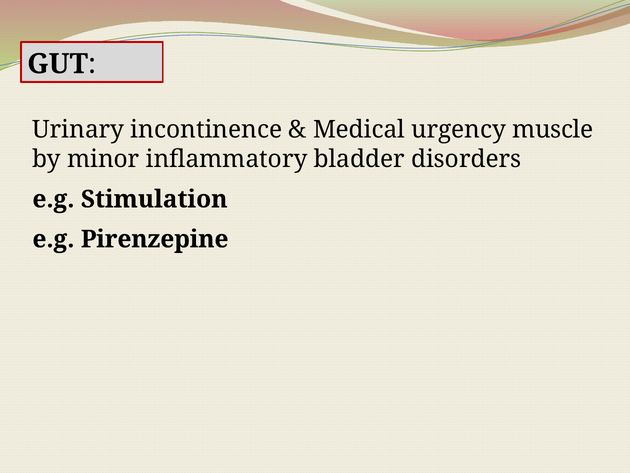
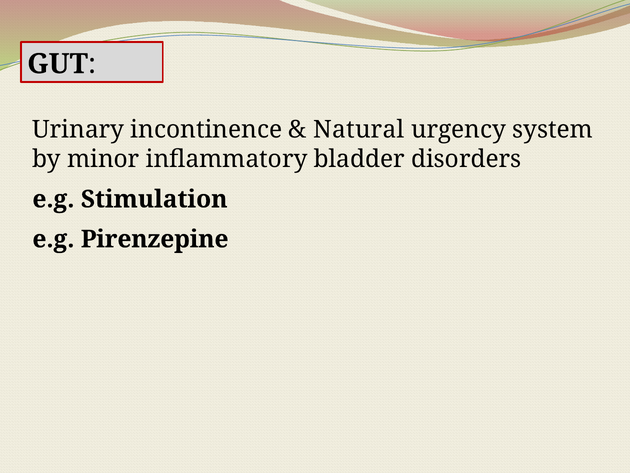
Medical: Medical -> Natural
muscle: muscle -> system
